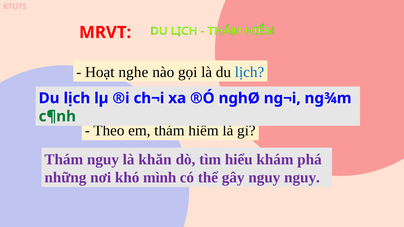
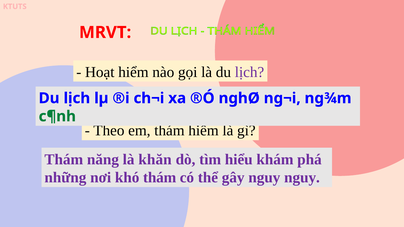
Hoạt nghe: nghe -> hiểm
lịch colour: blue -> purple
Thám nguy: nguy -> năng
khó mình: mình -> thám
